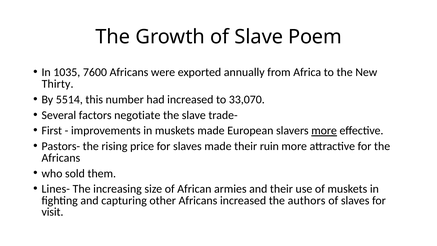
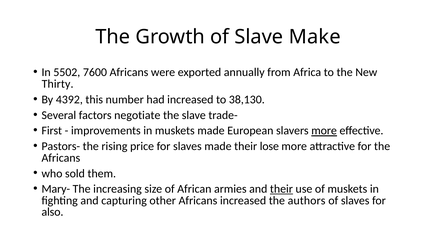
Poem: Poem -> Make
1035: 1035 -> 5502
5514: 5514 -> 4392
33,070: 33,070 -> 38,130
ruin: ruin -> lose
Lines-: Lines- -> Mary-
their at (281, 189) underline: none -> present
visit: visit -> also
